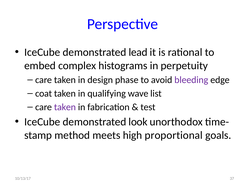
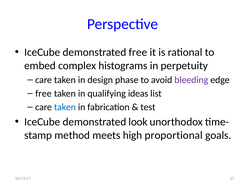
demonstrated lead: lead -> free
coat at (44, 93): coat -> free
wave: wave -> ideas
taken at (65, 107) colour: purple -> blue
